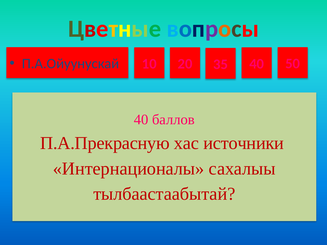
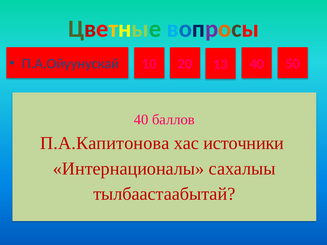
35: 35 -> 13
П.А.Прекрасную: П.А.Прекрасную -> П.А.Капитонова
